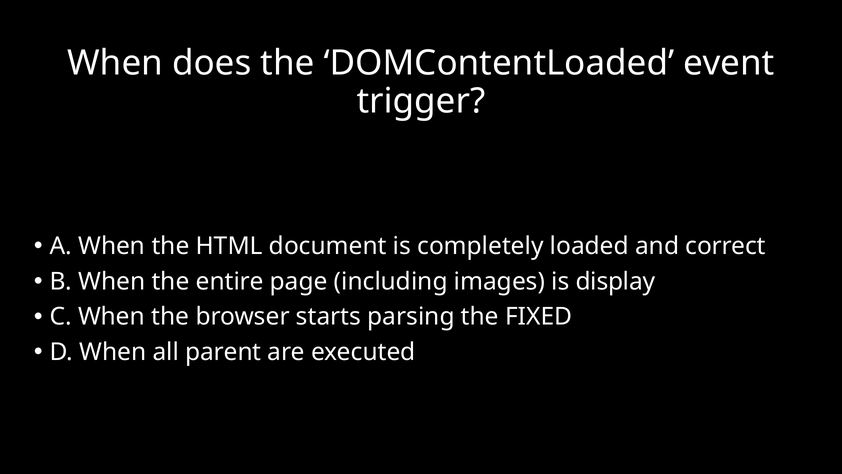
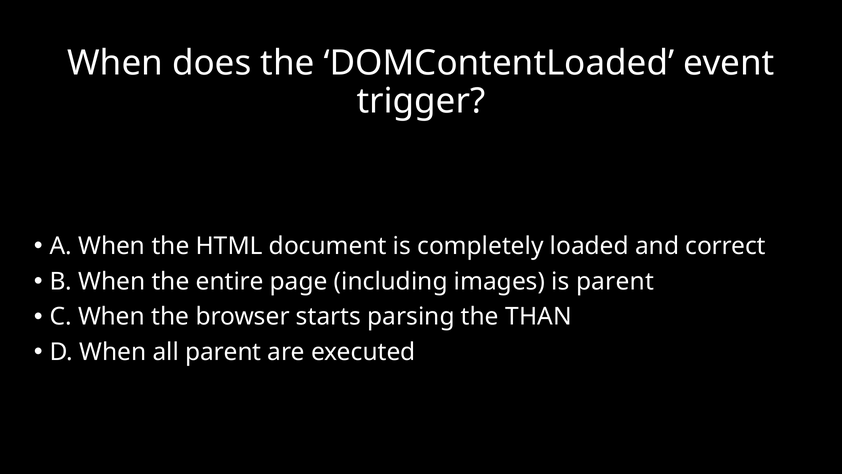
is display: display -> parent
FIXED: FIXED -> THAN
